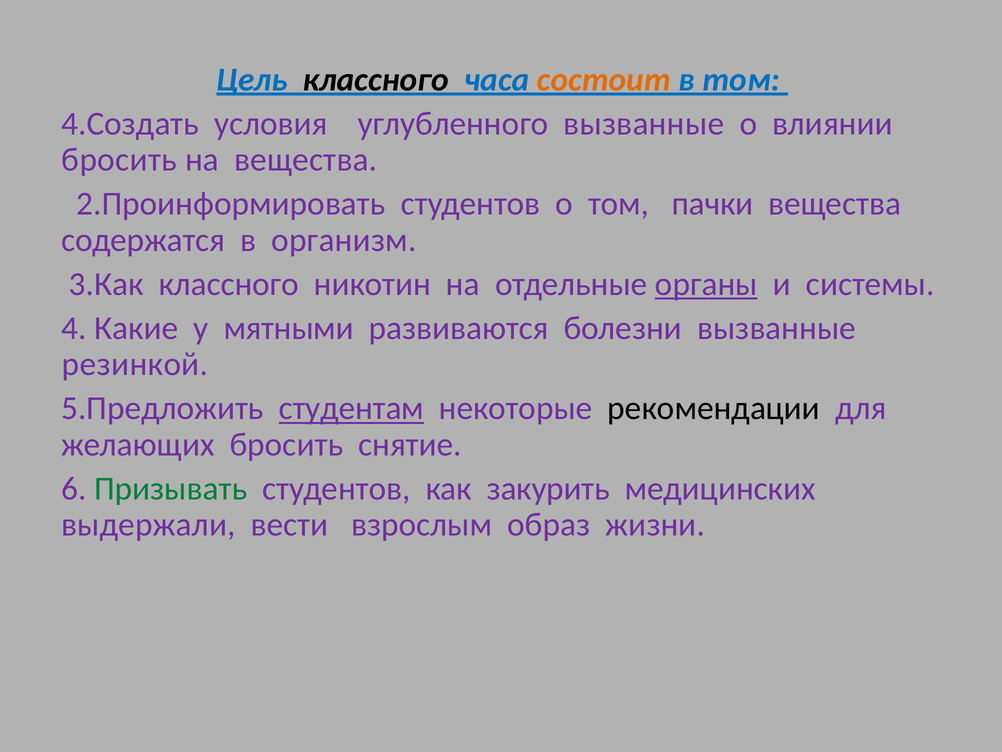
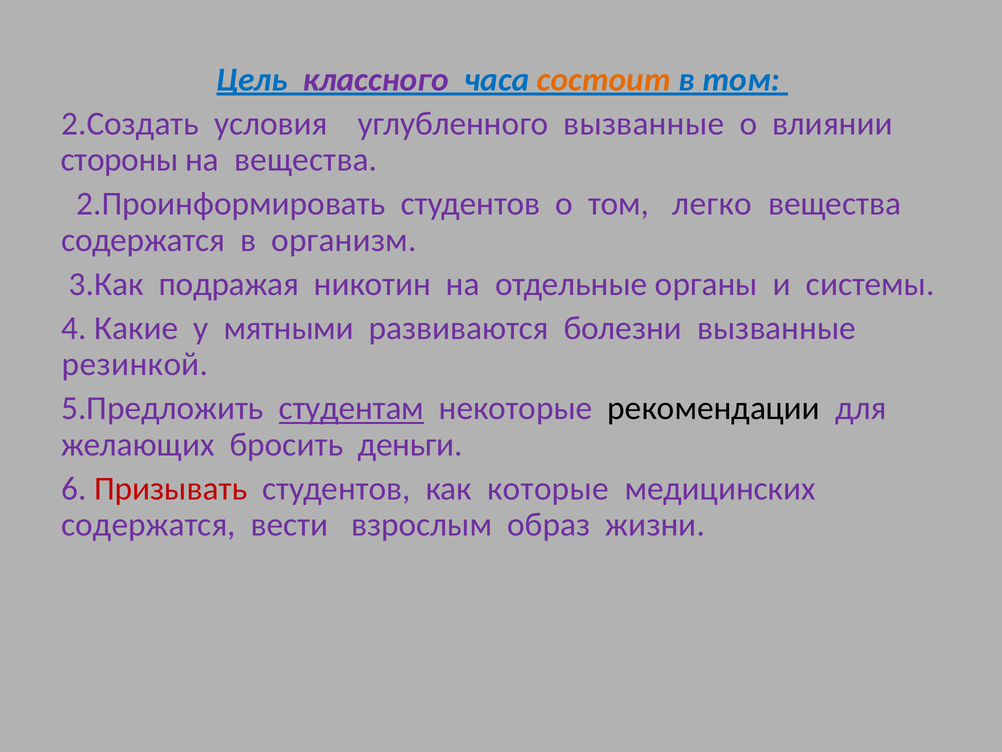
классного at (376, 80) colour: black -> purple
4.Создать: 4.Создать -> 2.Создать
бросить at (119, 160): бросить -> стороны
пачки: пачки -> легко
3.Как классного: классного -> подражая
органы underline: present -> none
снятие: снятие -> деньги
Призывать colour: green -> red
закурить: закурить -> которые
выдержали at (148, 524): выдержали -> содержатся
